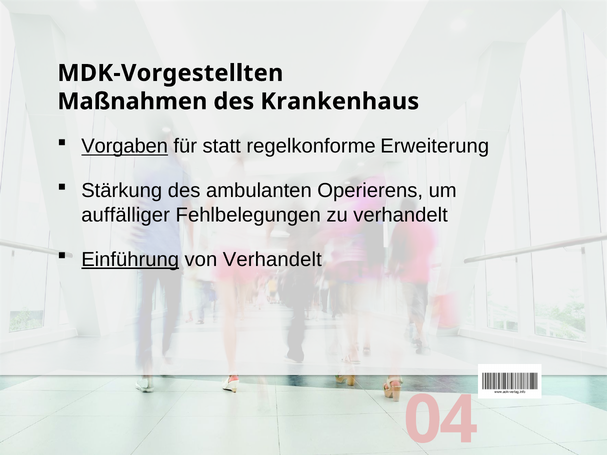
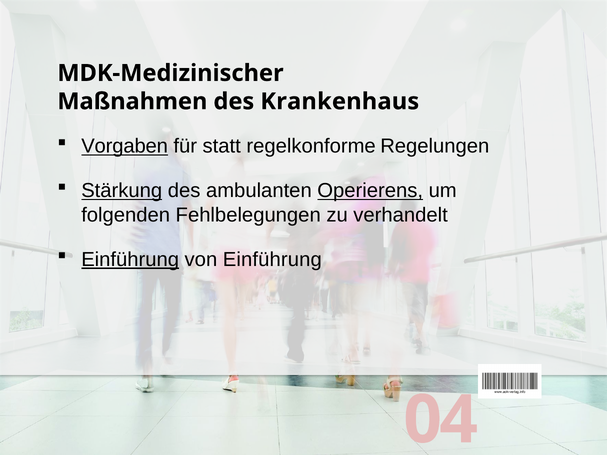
MDK-Vorgestellten: MDK-Vorgestellten -> MDK-Medizinischer
Erweiterung: Erweiterung -> Regelungen
Stärkung underline: none -> present
Operierens underline: none -> present
auffälliger: auffälliger -> folgenden
von Verhandelt: Verhandelt -> Einführung
